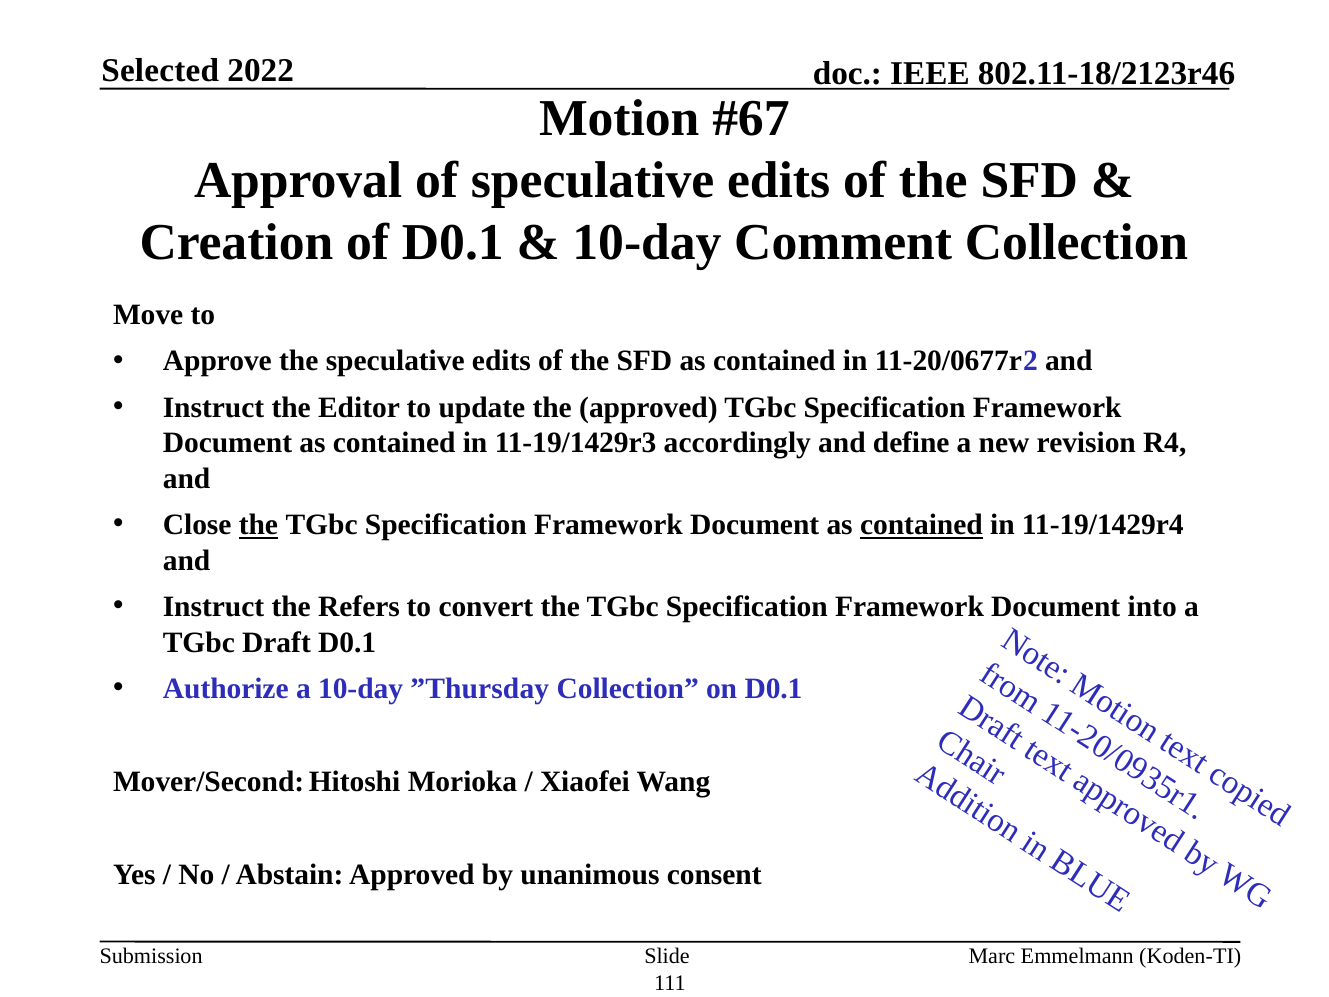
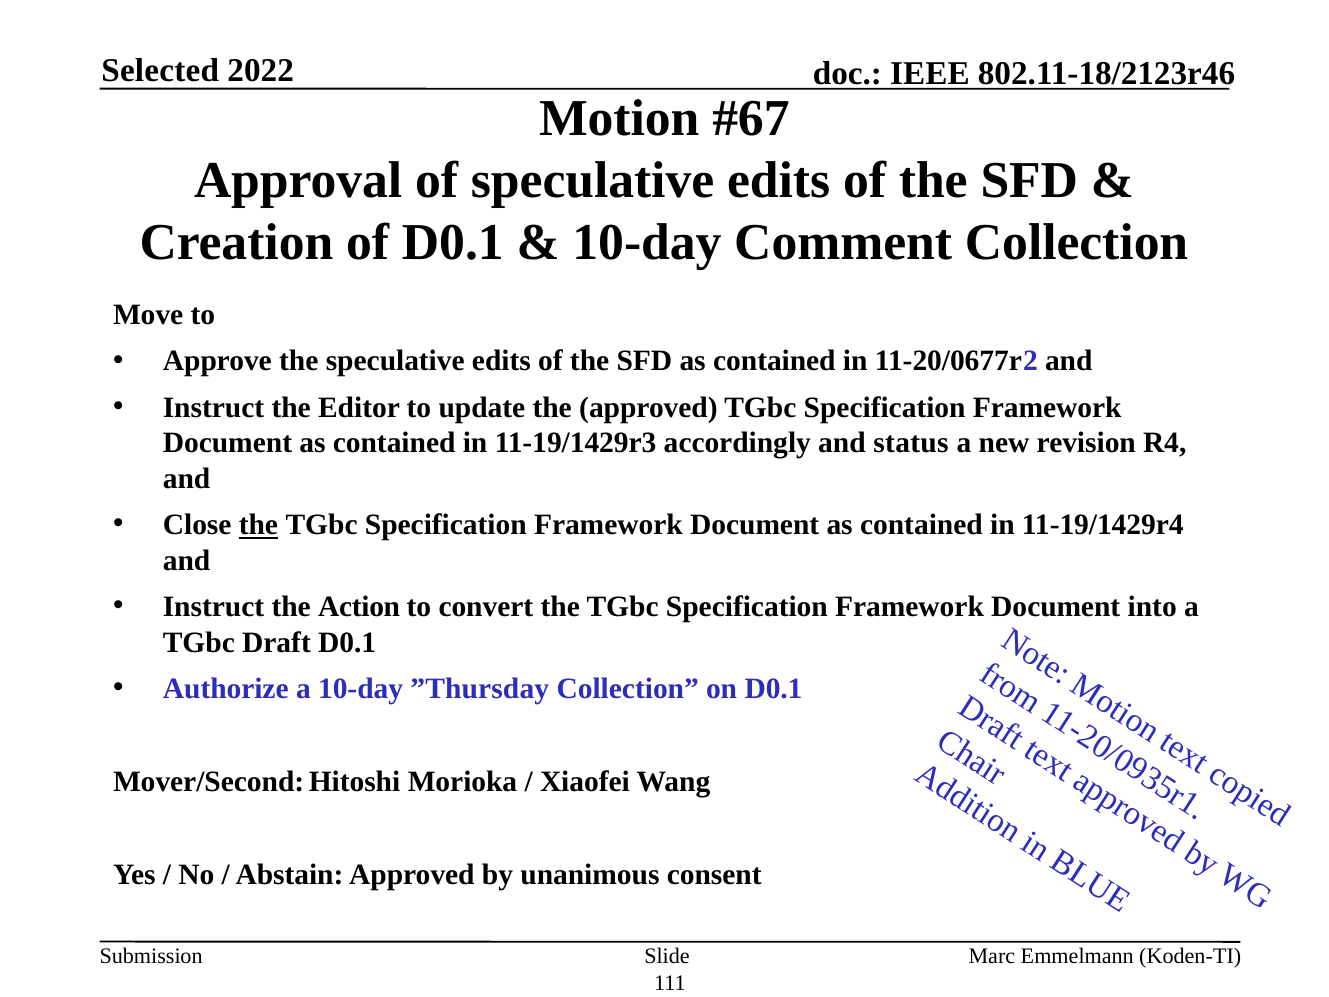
define: define -> status
contained at (921, 525) underline: present -> none
Refers: Refers -> Action
